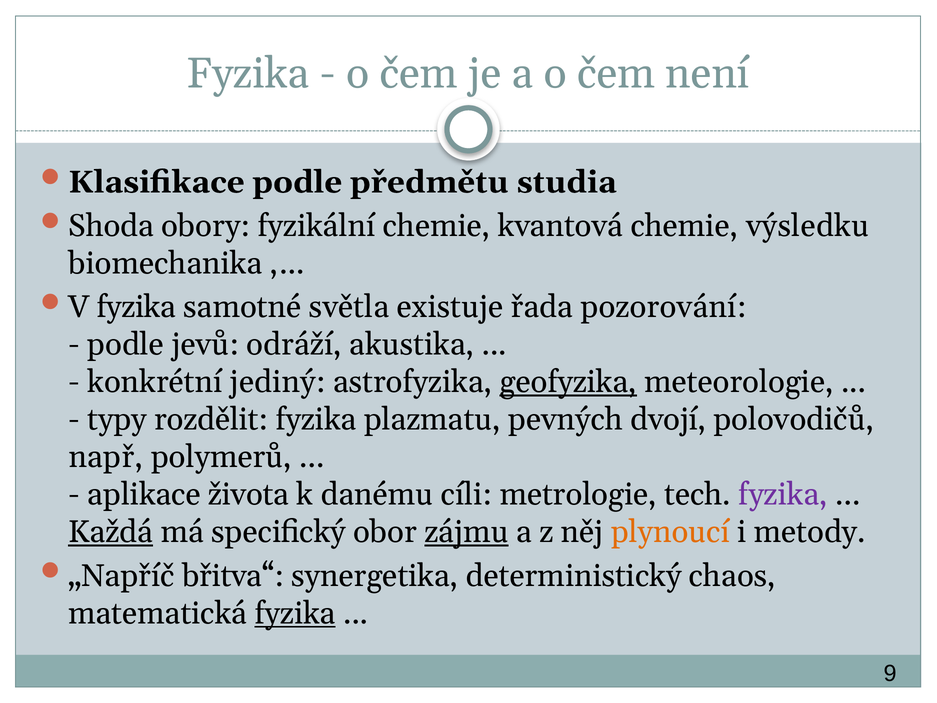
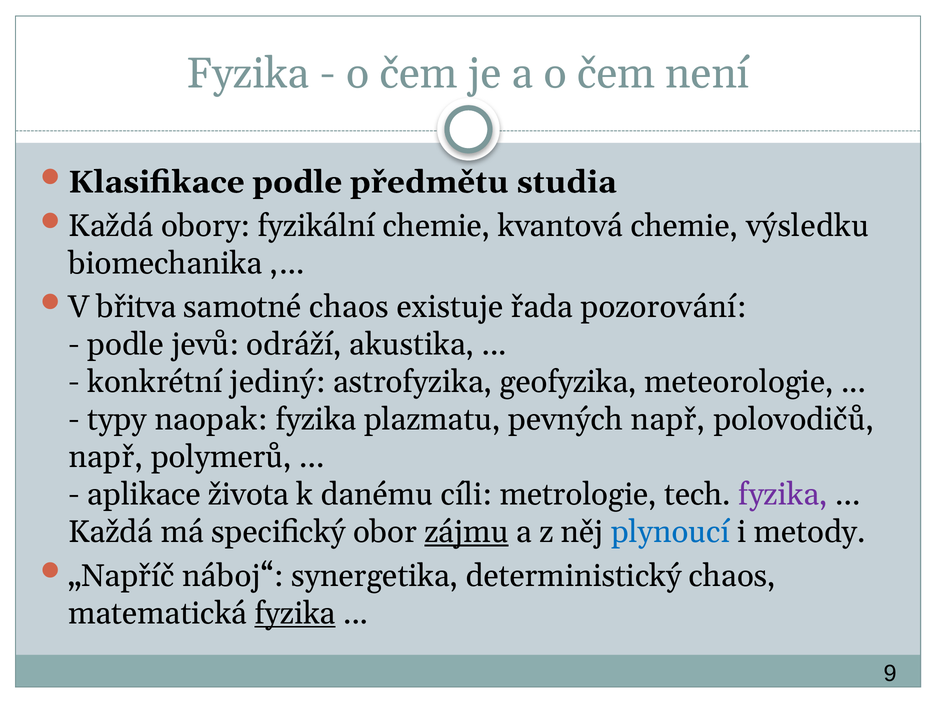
Shoda at (111, 226): Shoda -> Každá
V fyzika: fyzika -> břitva
samotné světla: světla -> chaos
geofyzika underline: present -> none
rozdělit: rozdělit -> naopak
pevných dvojí: dvojí -> např
Každá at (111, 532) underline: present -> none
plynoucí colour: orange -> blue
břitva“: břitva“ -> náboj“
